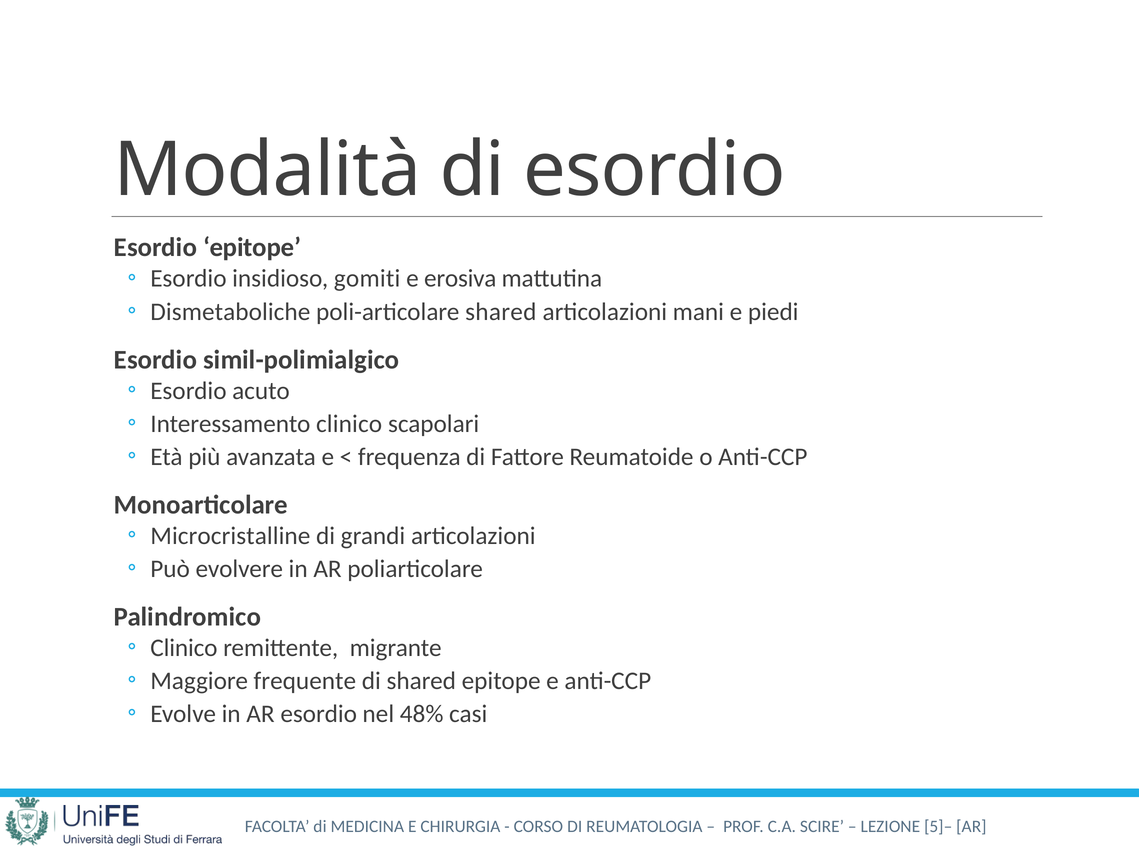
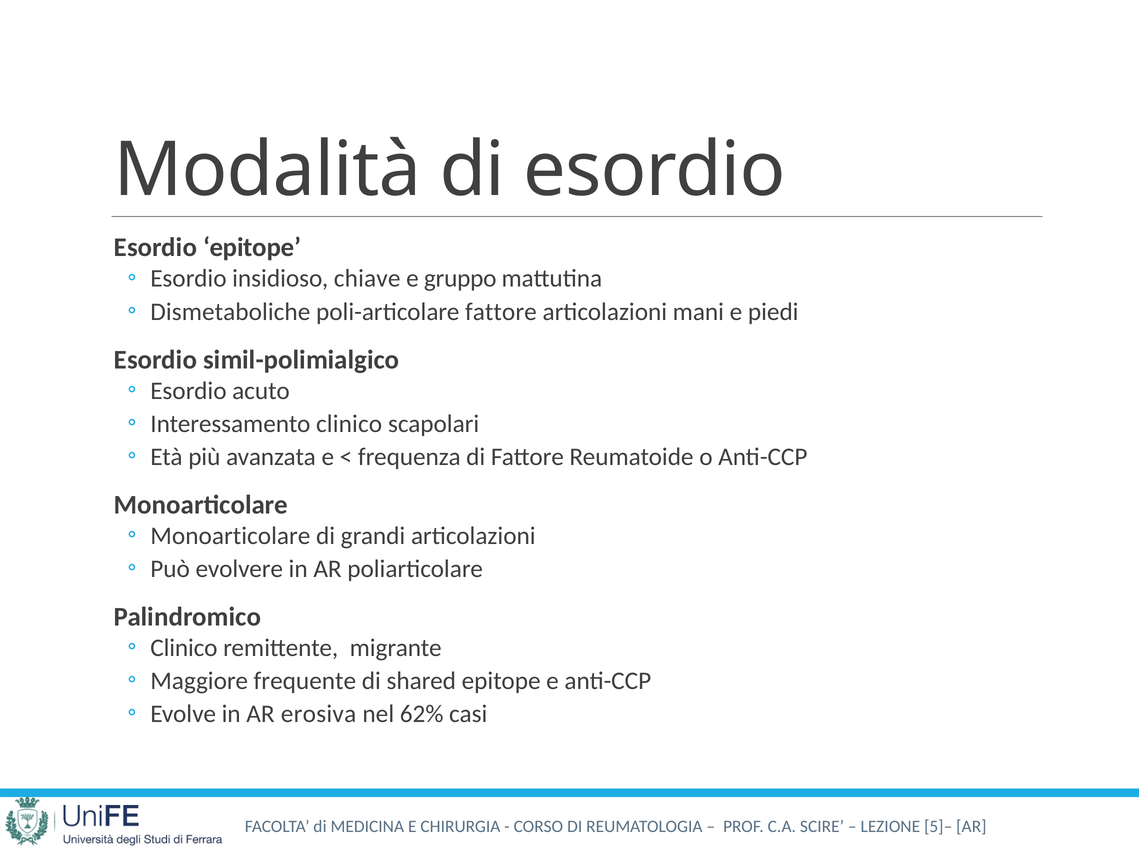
gomiti: gomiti -> chiave
erosiva: erosiva -> gruppo
poli-articolare shared: shared -> fattore
Microcristalline at (230, 536): Microcristalline -> Monoarticolare
AR esordio: esordio -> erosiva
48%: 48% -> 62%
